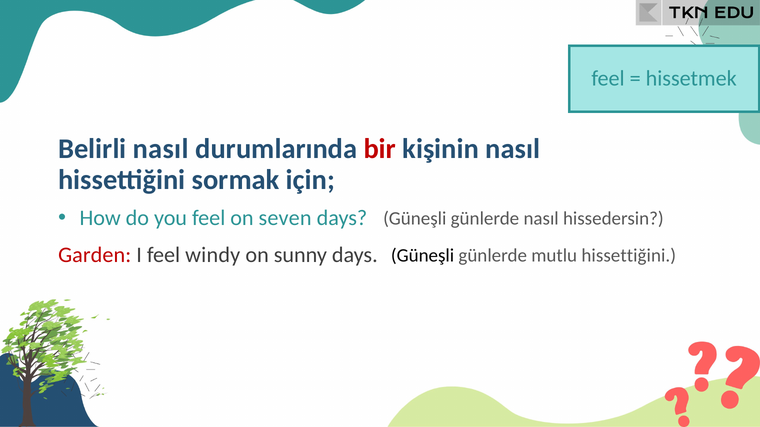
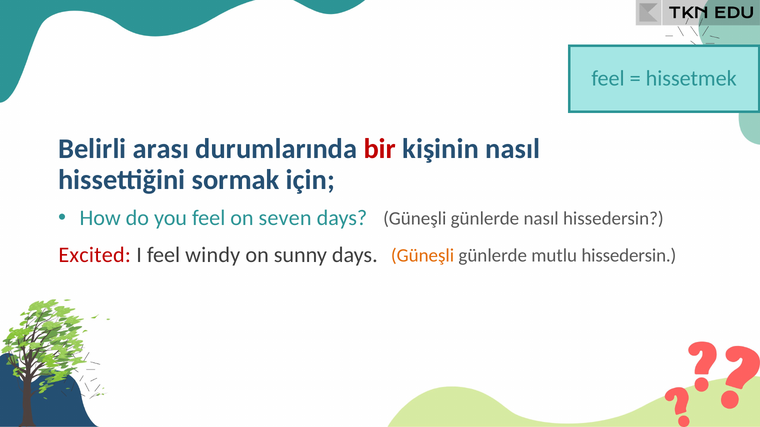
Belirli nasıl: nasıl -> arası
Garden: Garden -> Excited
Güneşli at (423, 256) colour: black -> orange
mutlu hissettiğini: hissettiğini -> hissedersin
